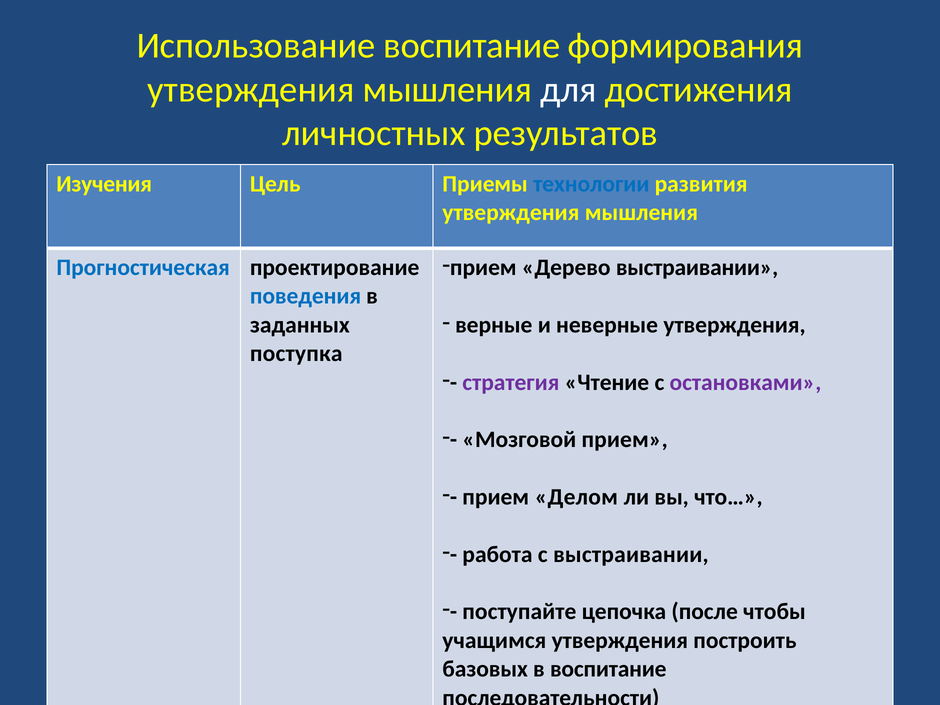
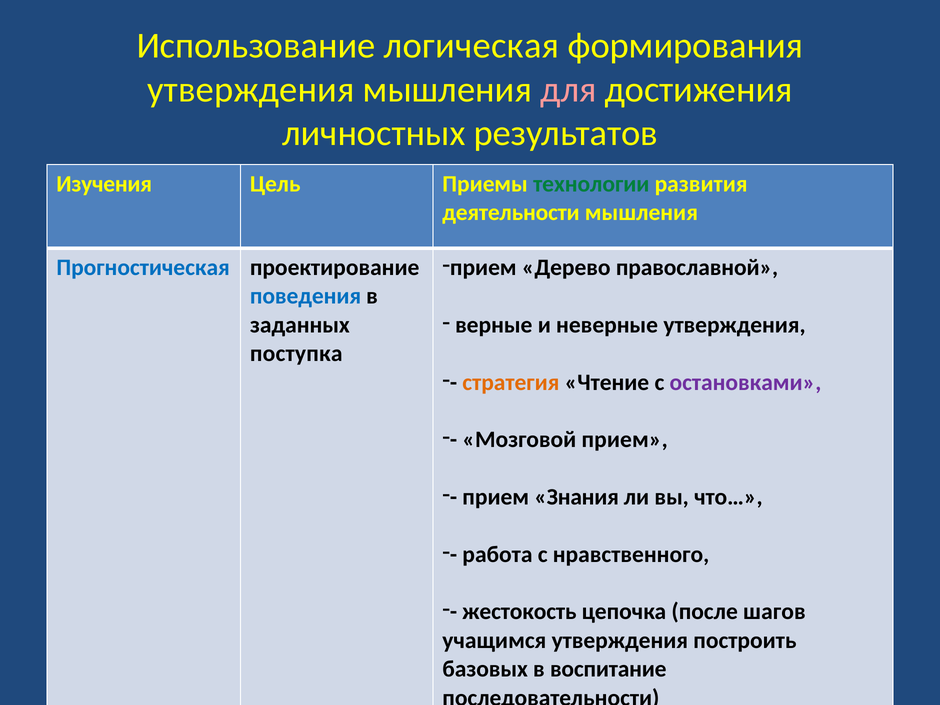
Использование воспитание: воспитание -> логическая
для colour: white -> pink
технологии colour: blue -> green
утверждения at (511, 213): утверждения -> деятельности
Дерево выстраивании: выстраивании -> православной
стратегия colour: purple -> orange
Делом: Делом -> Знания
с выстраивании: выстраивании -> нравственного
поступайте: поступайте -> жестокость
чтобы: чтобы -> шагов
